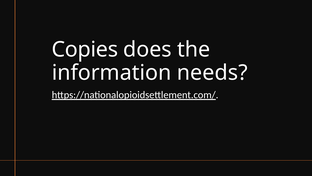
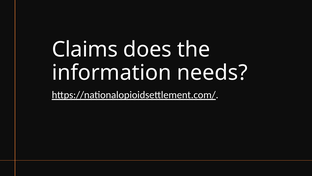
Copies: Copies -> Claims
